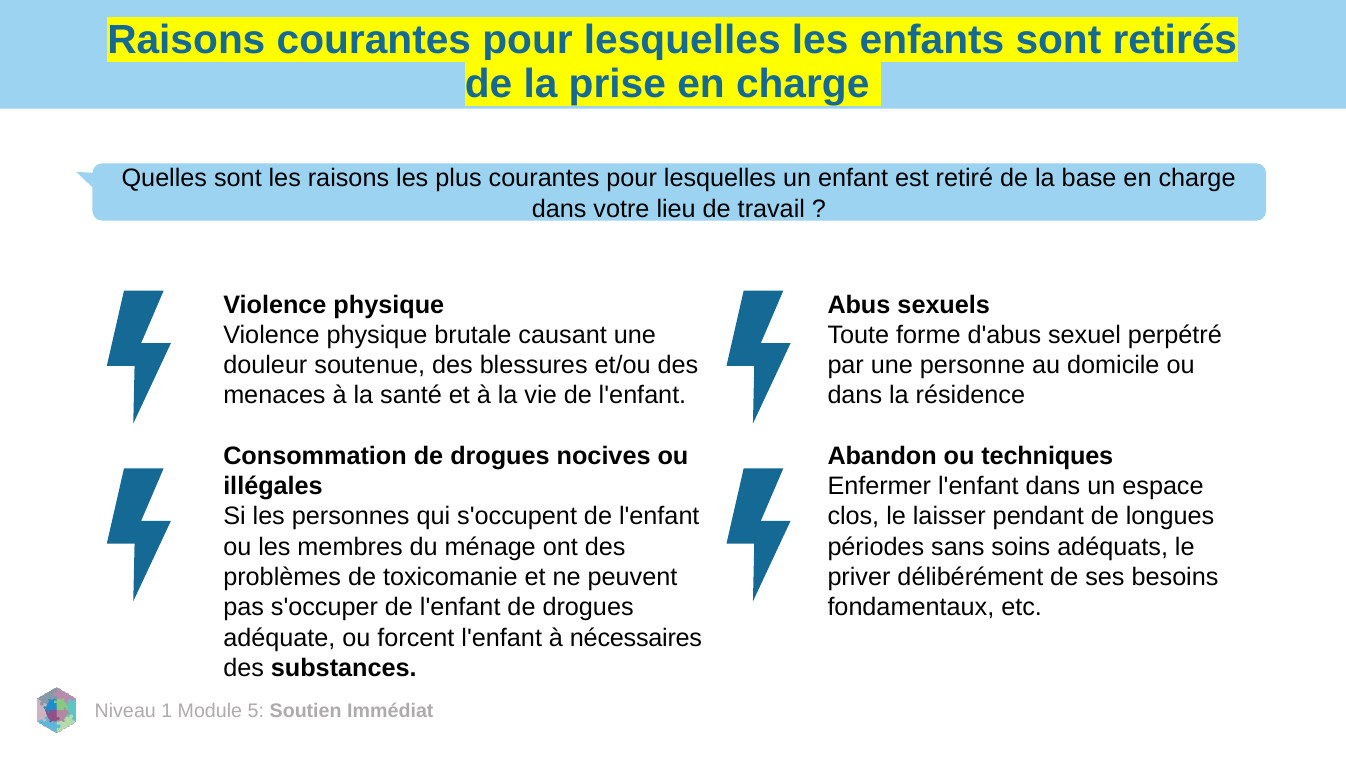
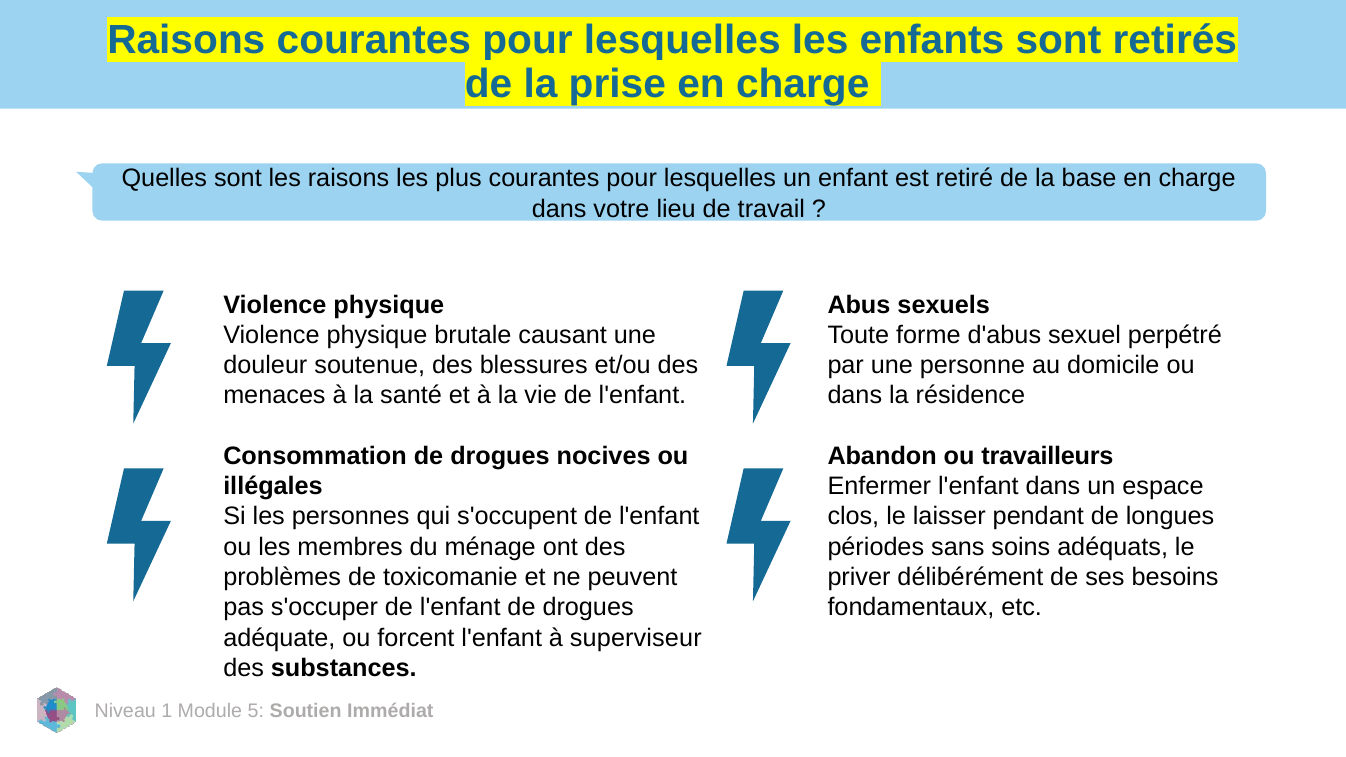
techniques: techniques -> travailleurs
nécessaires: nécessaires -> superviseur
